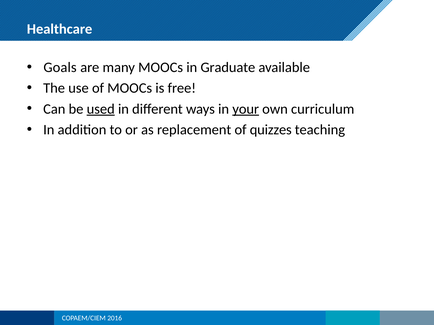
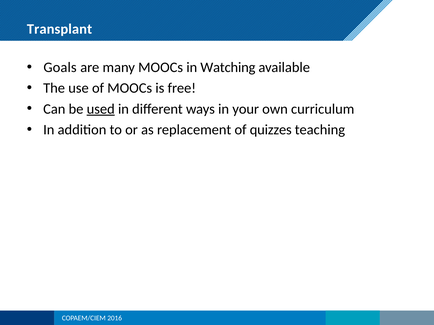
Healthcare: Healthcare -> Transplant
Graduate: Graduate -> Watching
your underline: present -> none
